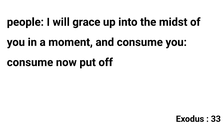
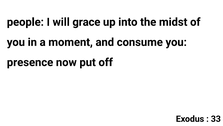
consume at (30, 62): consume -> presence
